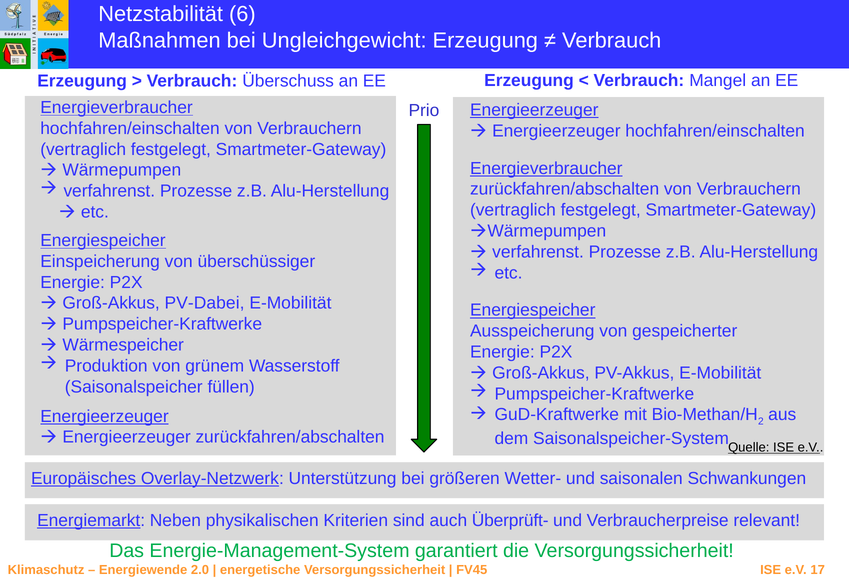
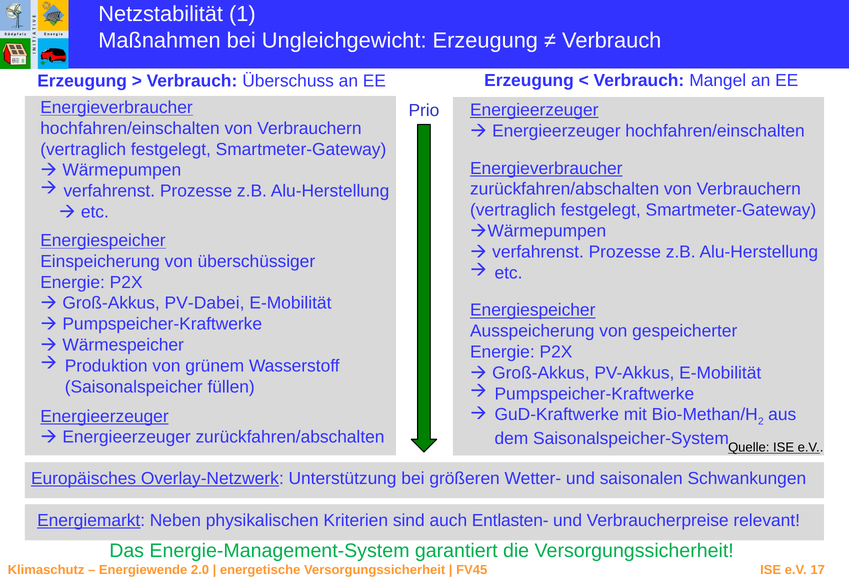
6: 6 -> 1
Überprüft-: Überprüft- -> Entlasten-
